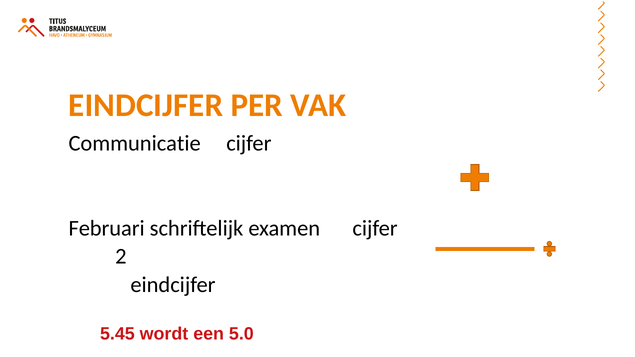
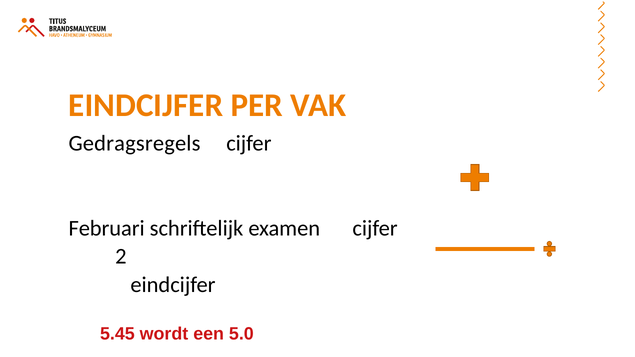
Communicatie: Communicatie -> Gedragsregels
